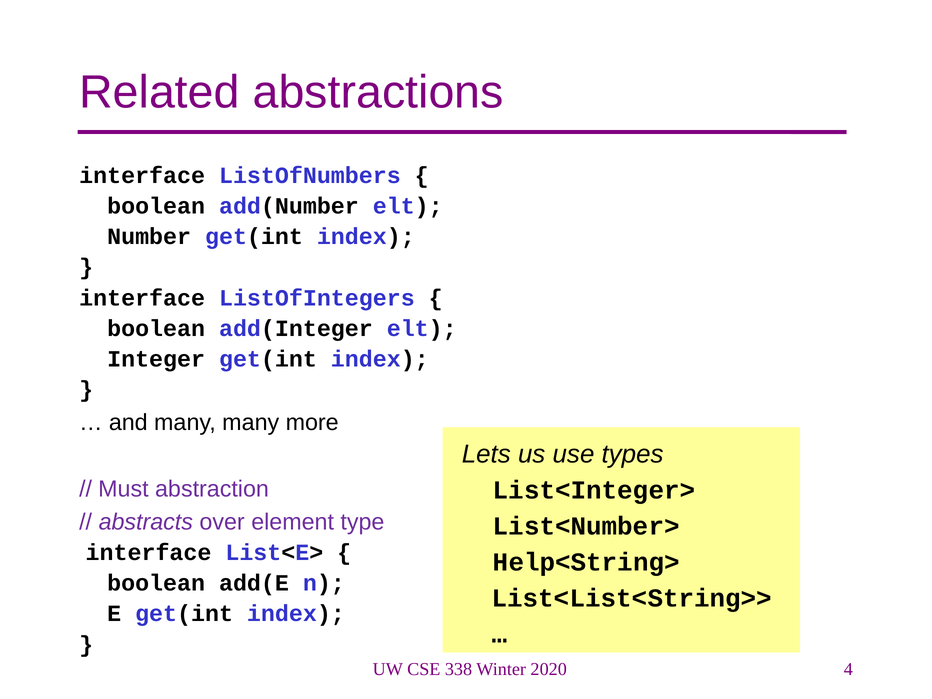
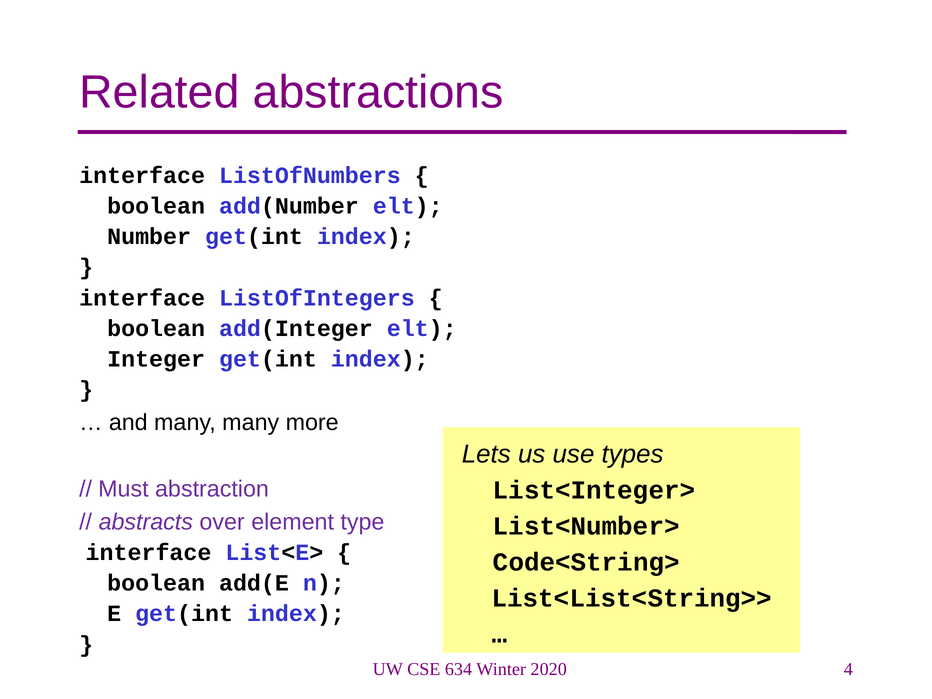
Help<String>: Help<String> -> Code<String>
338: 338 -> 634
